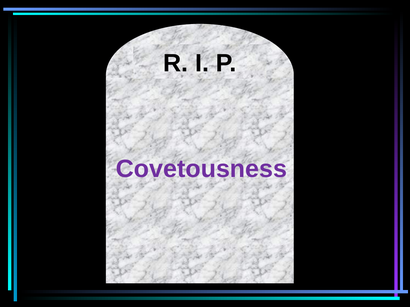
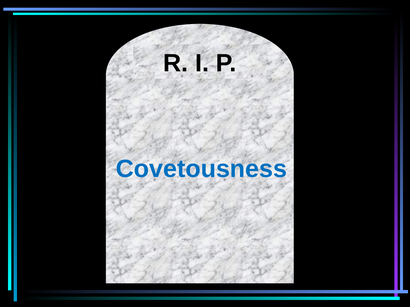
Covetousness colour: purple -> blue
